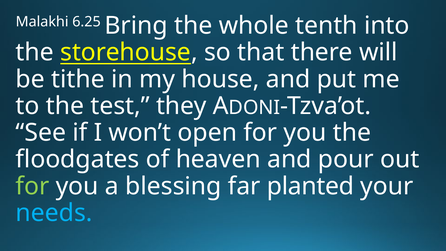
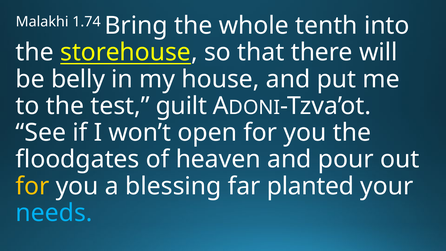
6.25: 6.25 -> 1.74
tithe: tithe -> belly
they: they -> guilt
for at (32, 186) colour: light green -> yellow
